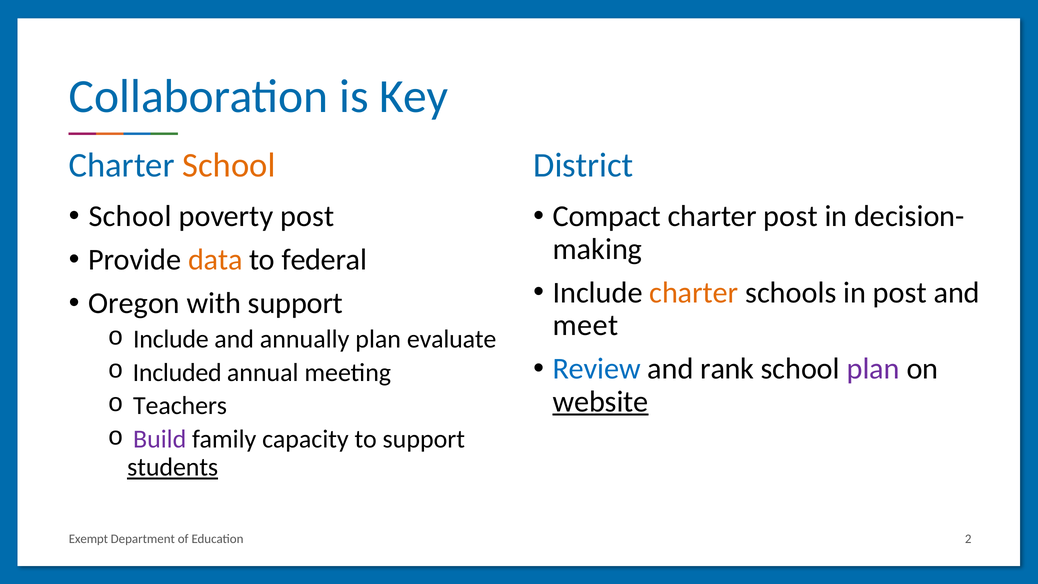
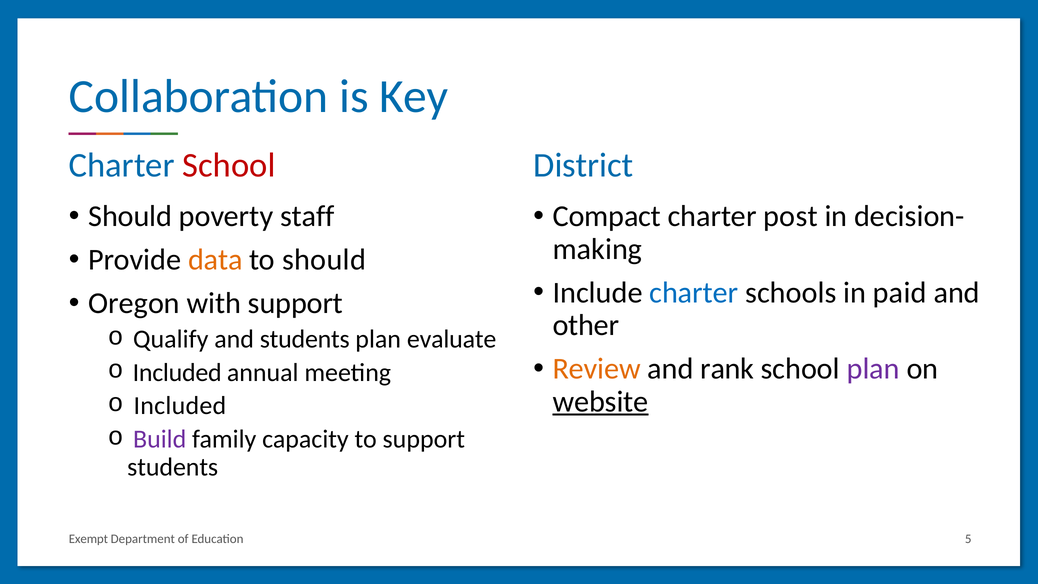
School at (229, 166) colour: orange -> red
School at (130, 216): School -> Should
poverty post: post -> staff
to federal: federal -> should
charter at (694, 293) colour: orange -> blue
in post: post -> paid
meet: meet -> other
Include at (171, 339): Include -> Qualify
and annually: annually -> students
Review colour: blue -> orange
Teachers at (180, 406): Teachers -> Included
students at (173, 467) underline: present -> none
2: 2 -> 5
